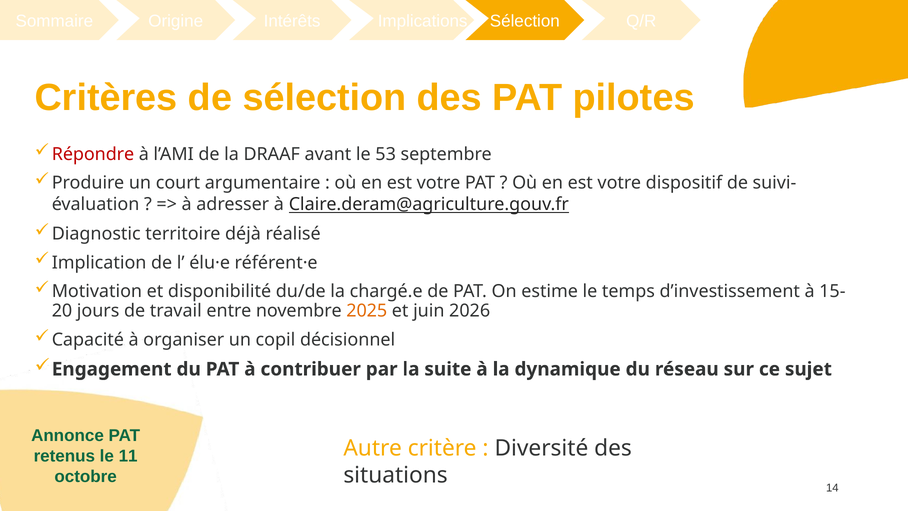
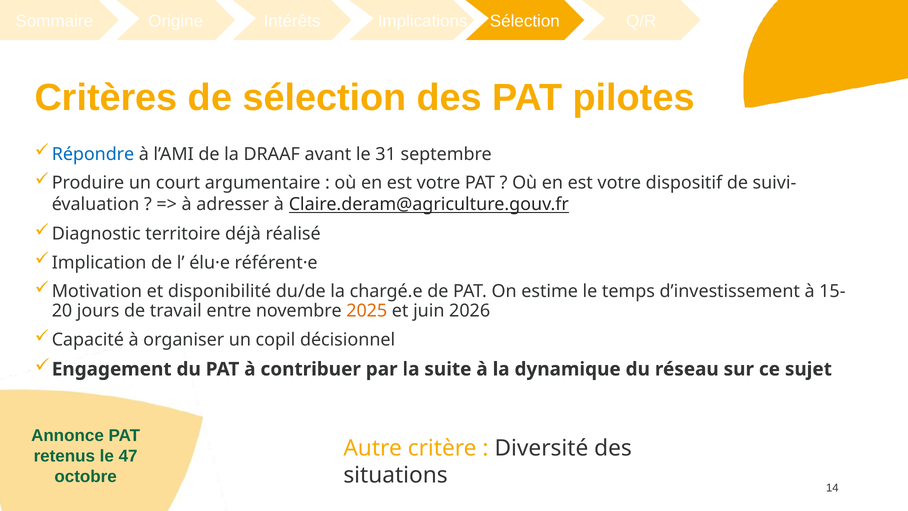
Répondre colour: red -> blue
53: 53 -> 31
11: 11 -> 47
